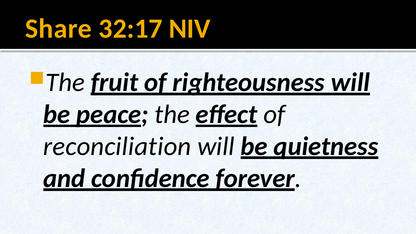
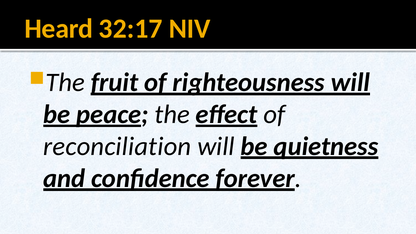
Share: Share -> Heard
